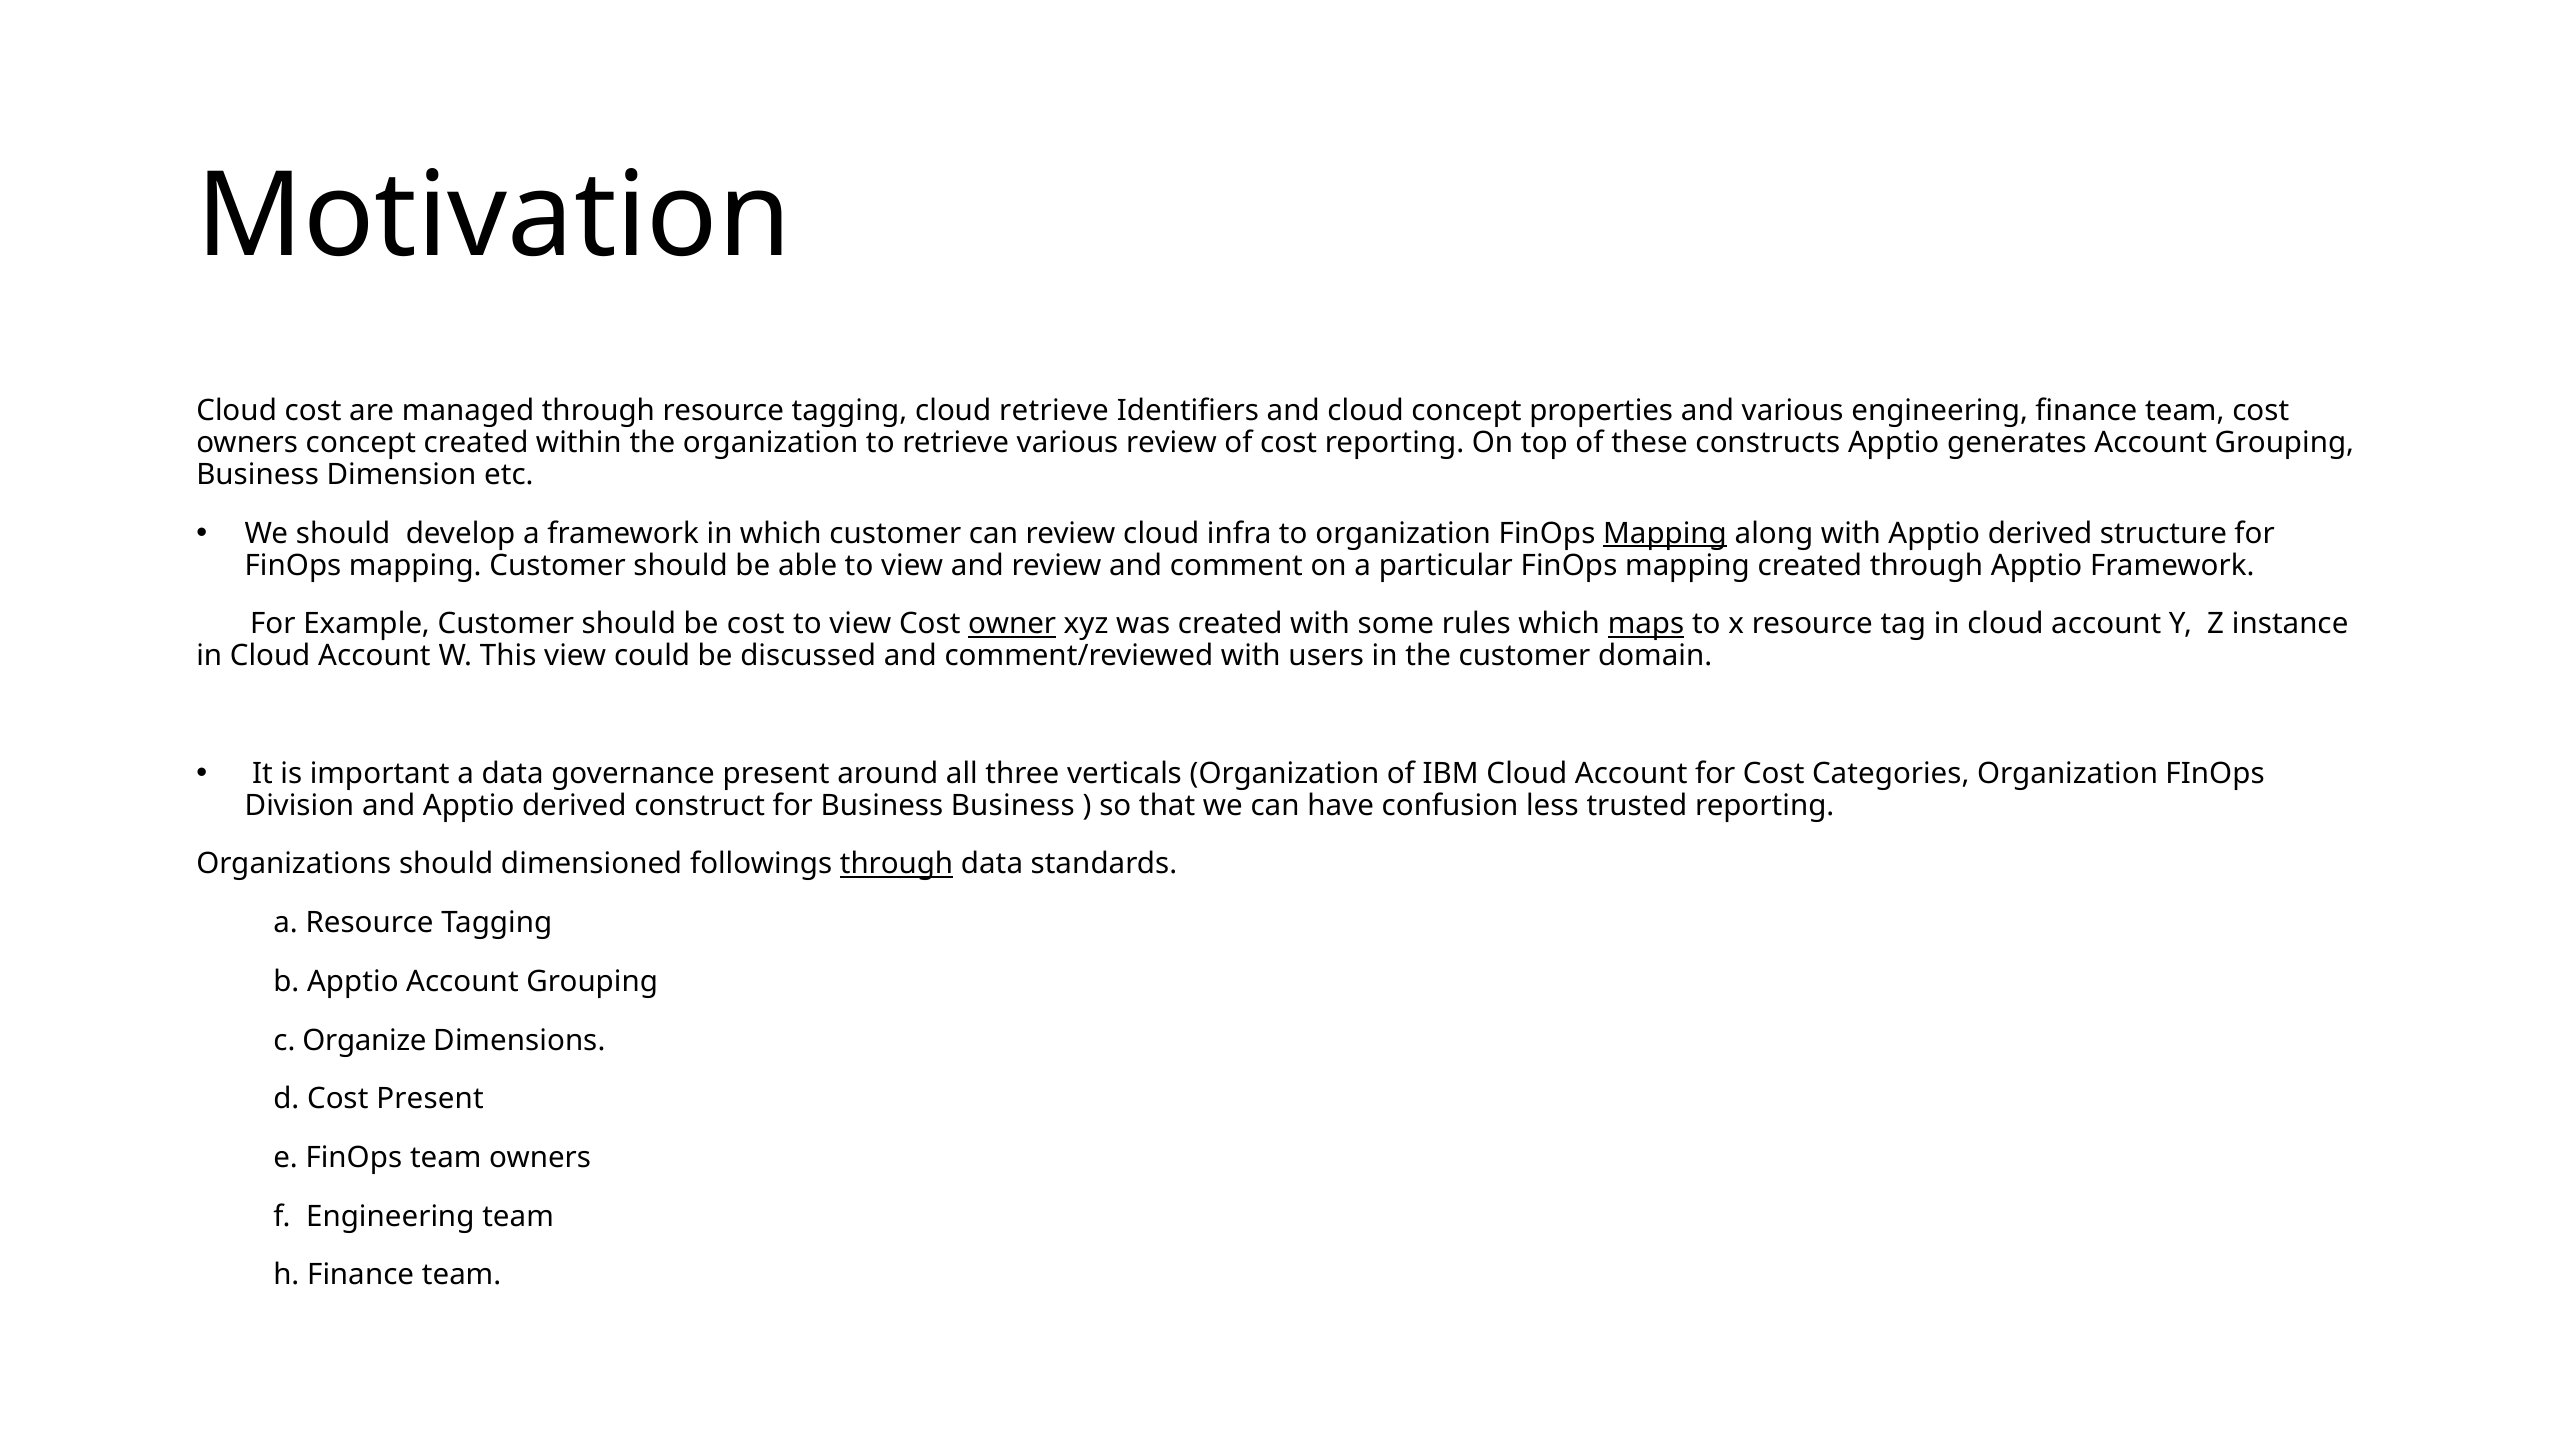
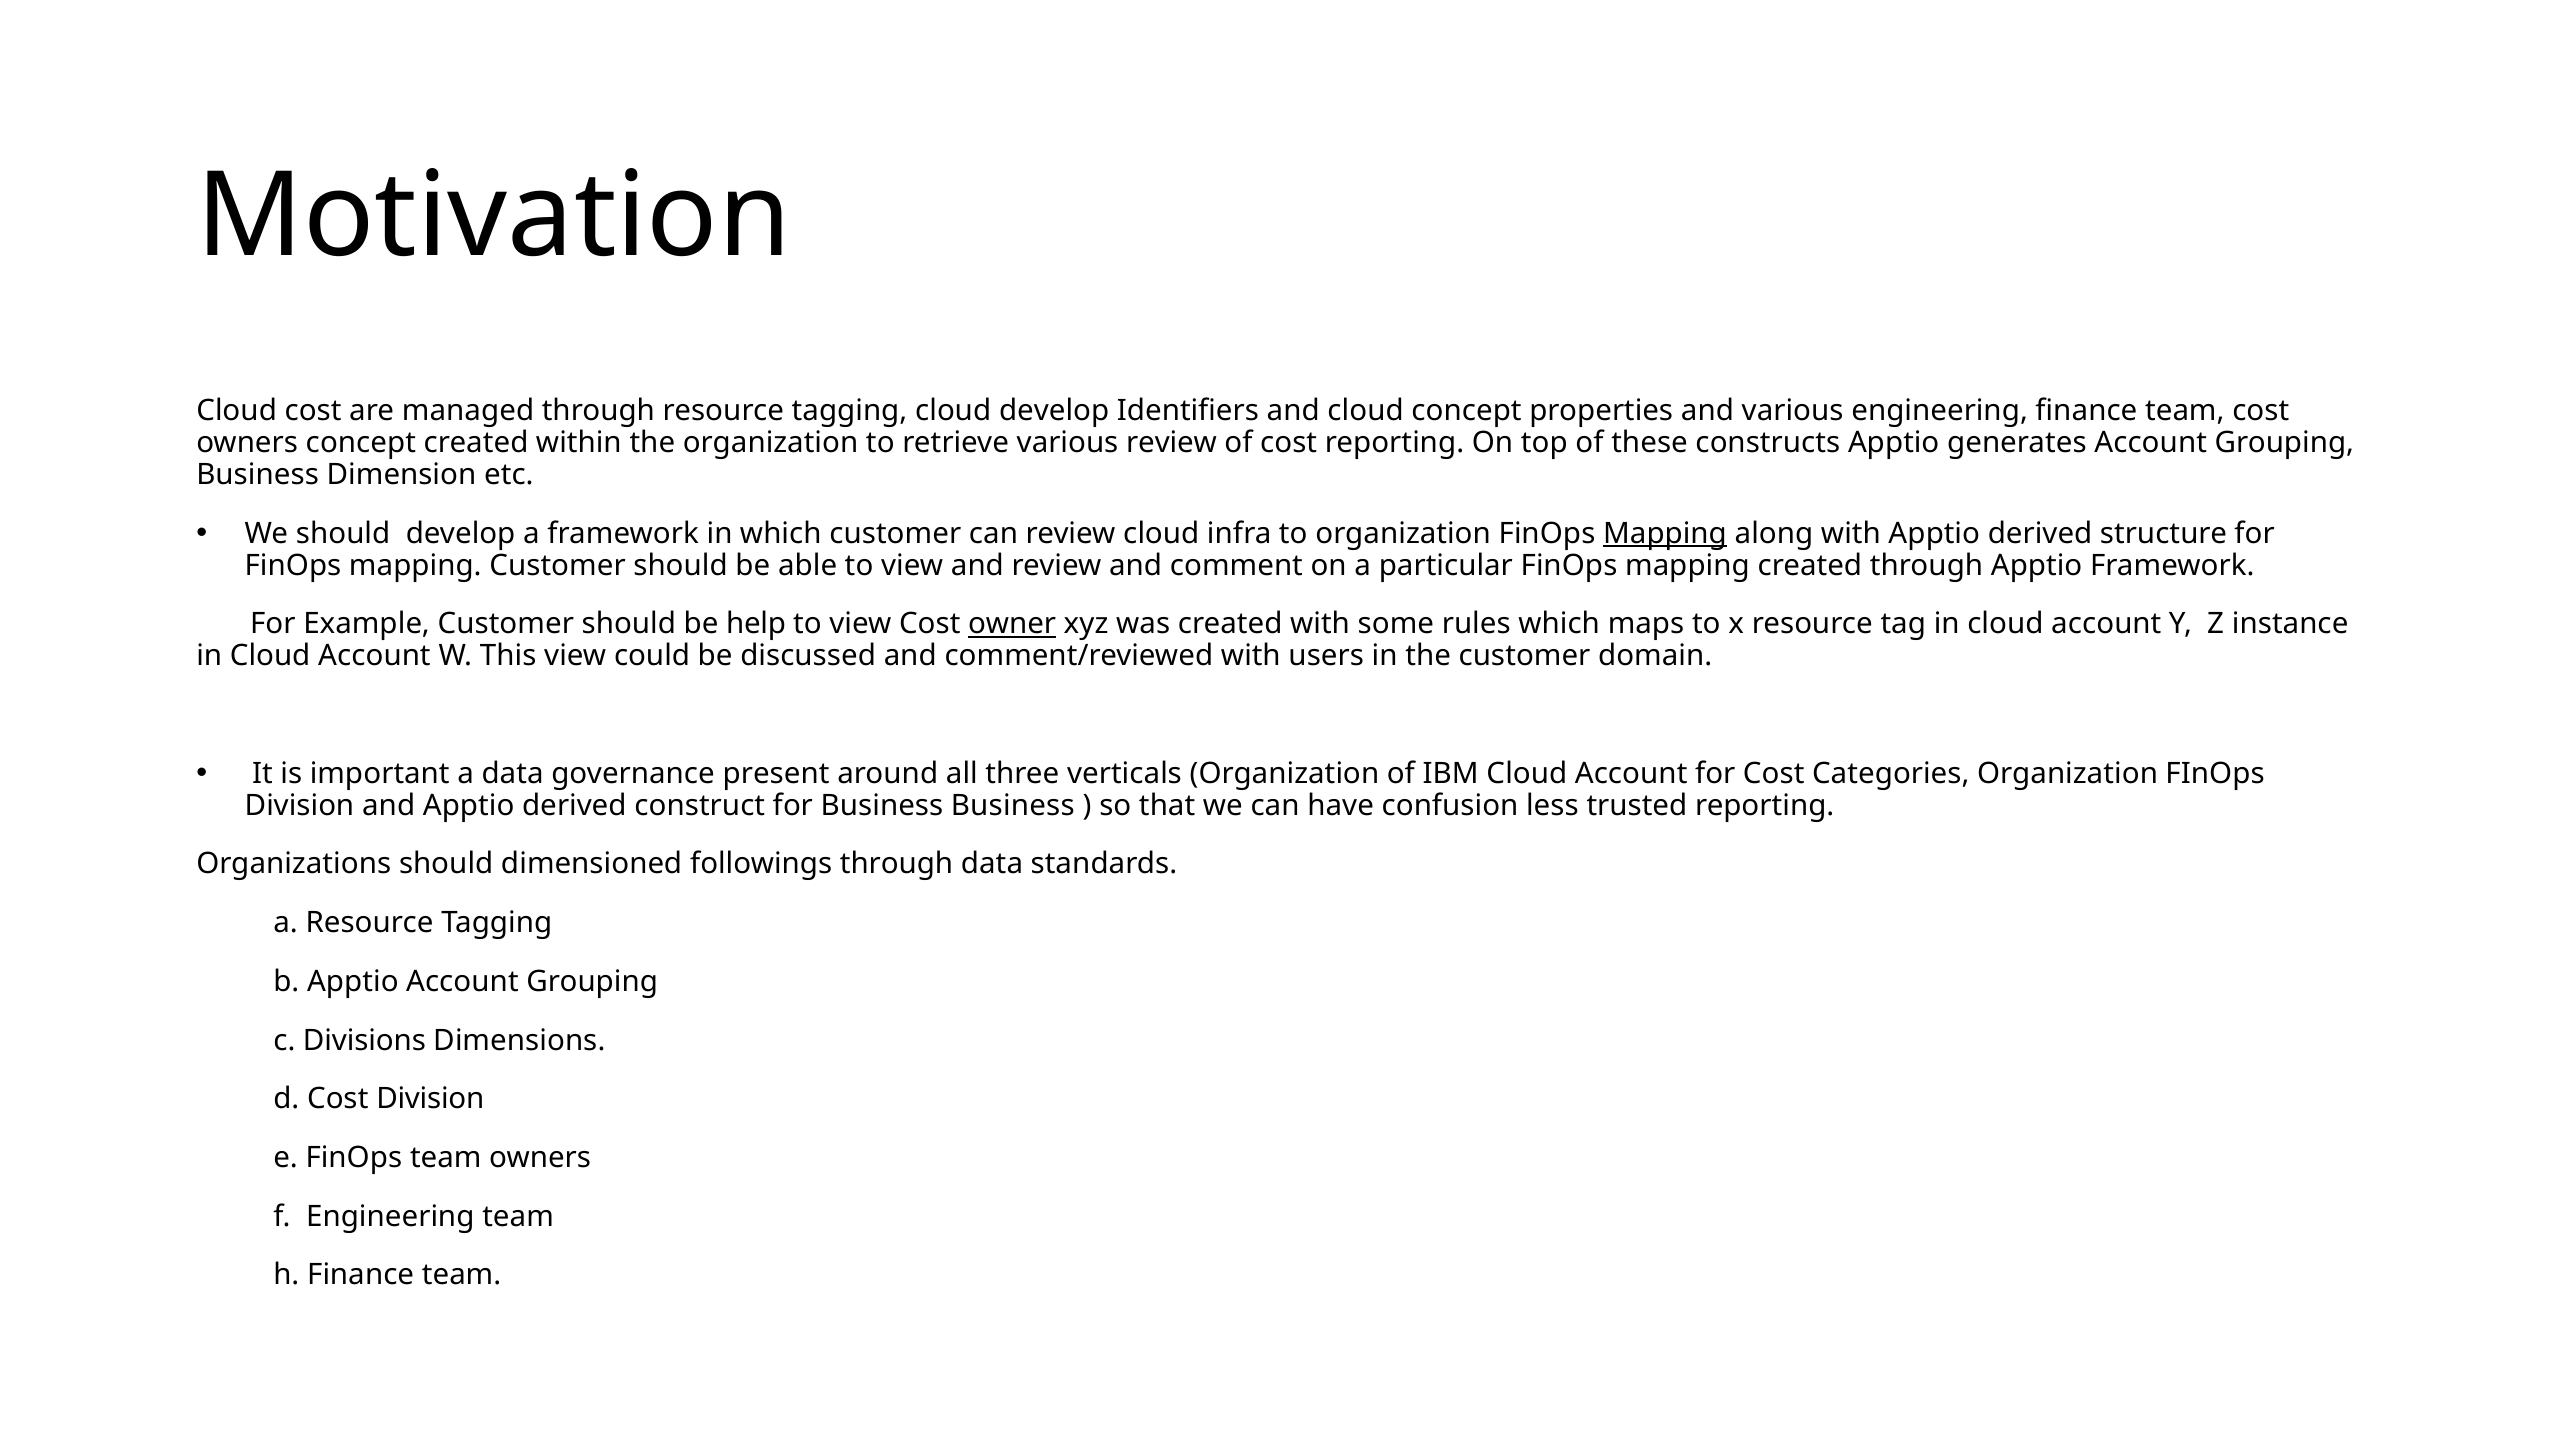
cloud retrieve: retrieve -> develop
be cost: cost -> help
maps underline: present -> none
through at (897, 864) underline: present -> none
Organize: Organize -> Divisions
Cost Present: Present -> Division
